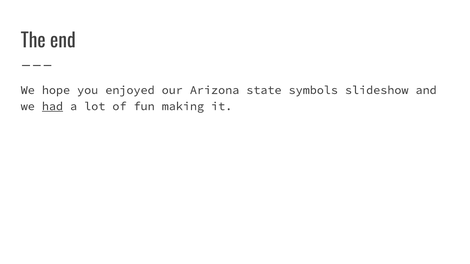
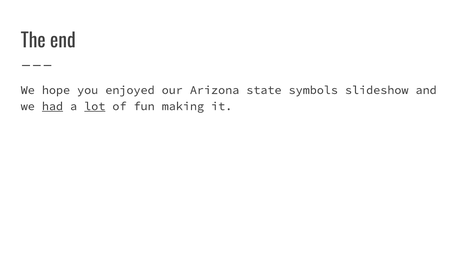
lot underline: none -> present
